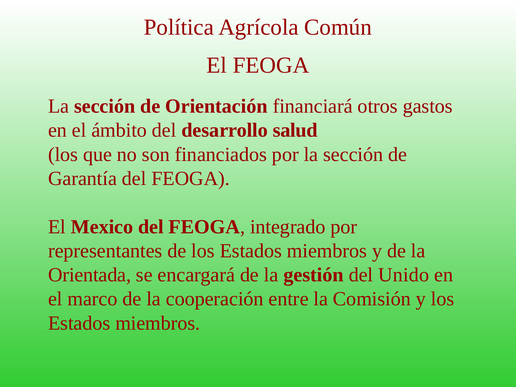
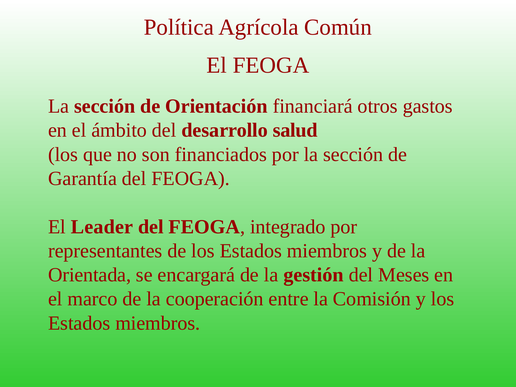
Mexico: Mexico -> Leader
Unido: Unido -> Meses
